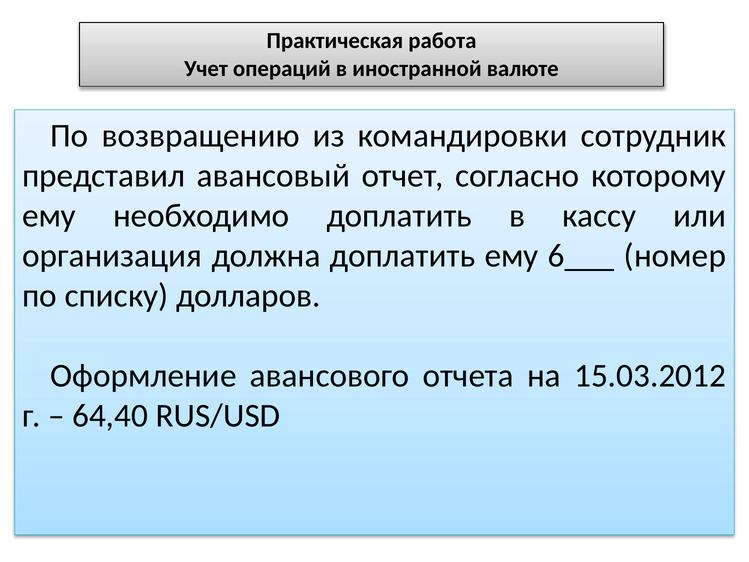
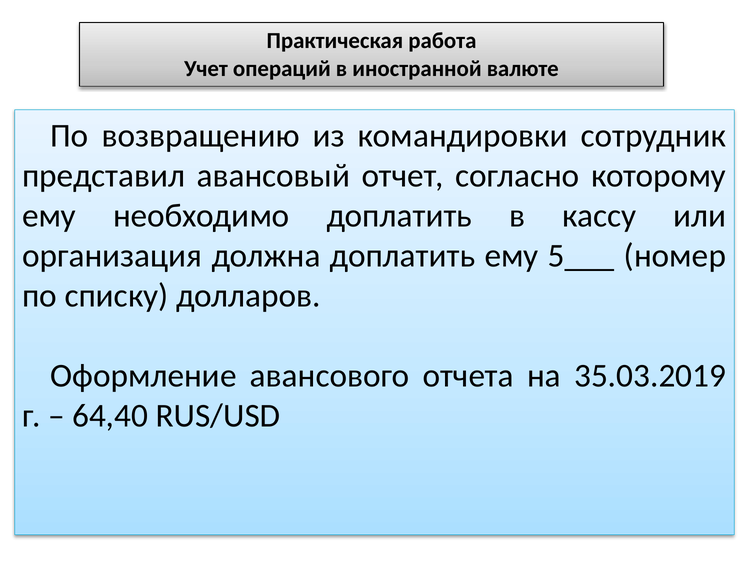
6___: 6___ -> 5___
15.03.2012: 15.03.2012 -> 35.03.2019
